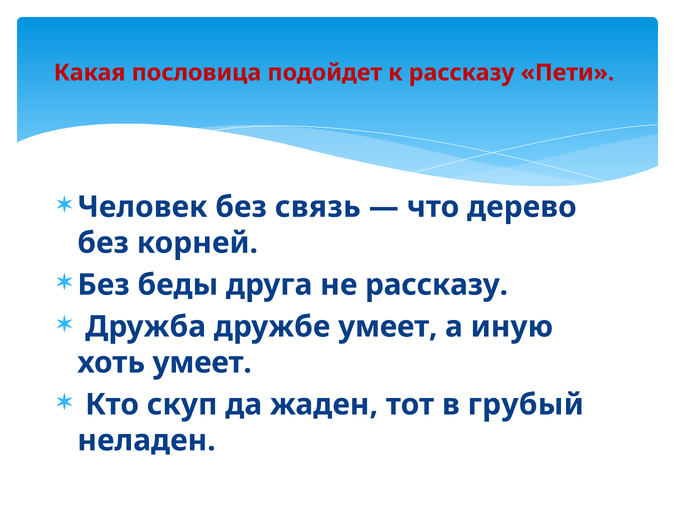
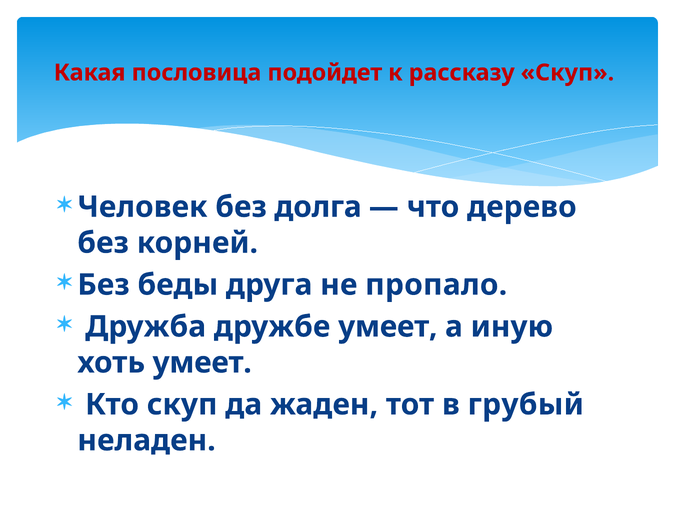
рассказу Пети: Пети -> Скуп
связь: связь -> долга
не рассказу: рассказу -> пропало
